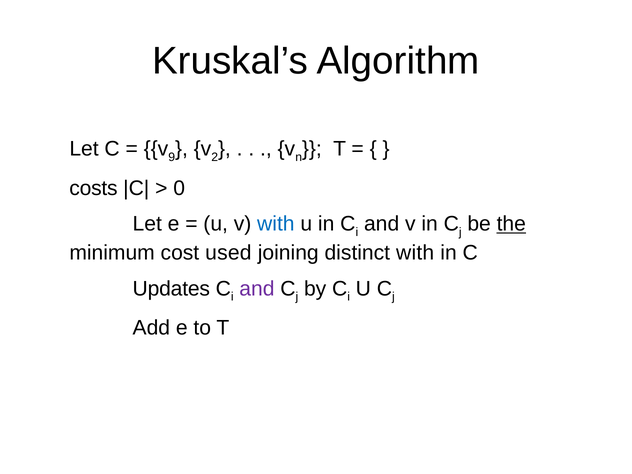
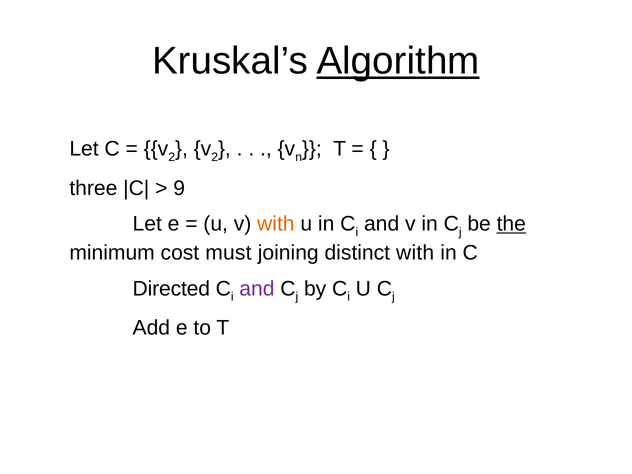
Algorithm underline: none -> present
9 at (172, 157): 9 -> 2
costs: costs -> three
0: 0 -> 9
with at (276, 224) colour: blue -> orange
used: used -> must
Updates: Updates -> Directed
